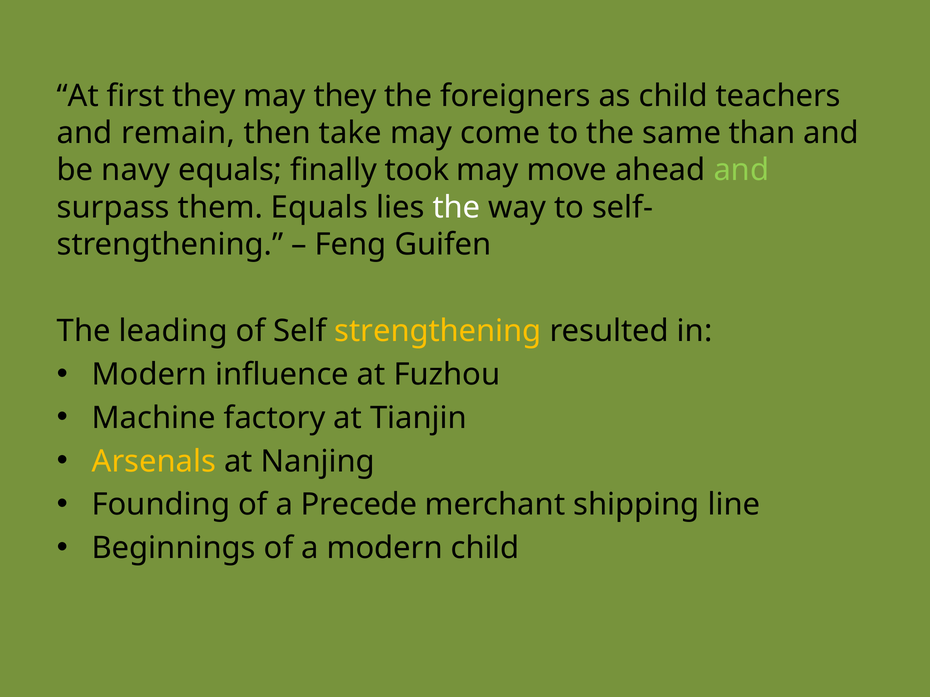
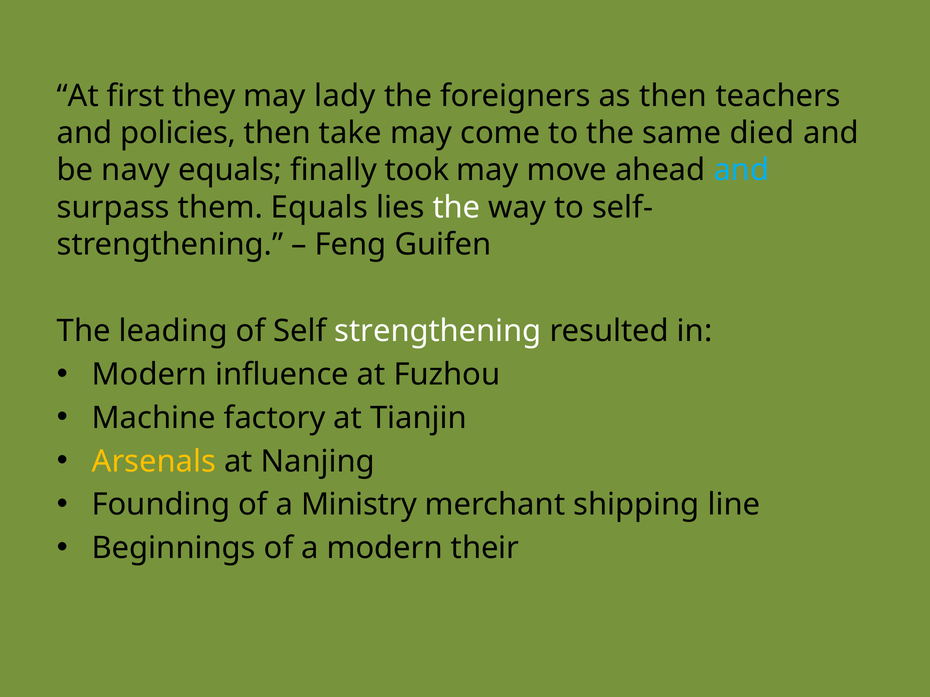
may they: they -> lady
as child: child -> then
remain: remain -> policies
than: than -> died
and at (741, 170) colour: light green -> light blue
strengthening at (438, 331) colour: yellow -> white
Precede: Precede -> Ministry
modern child: child -> their
